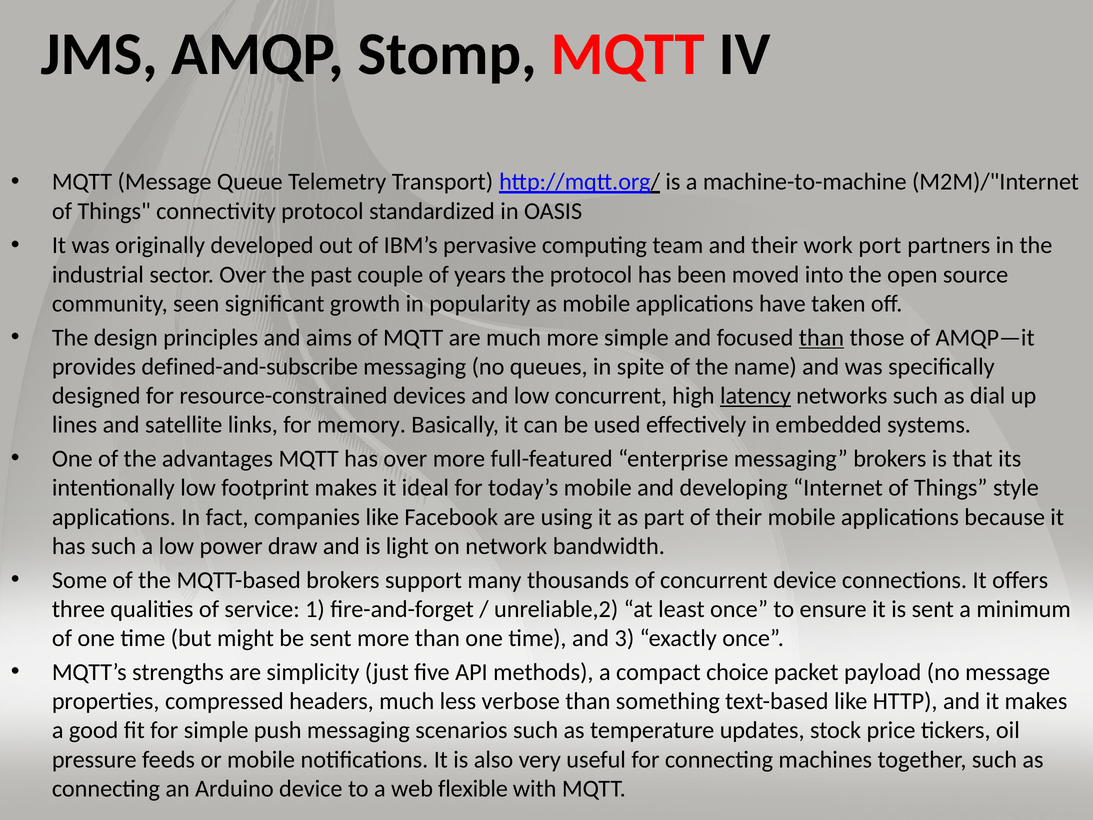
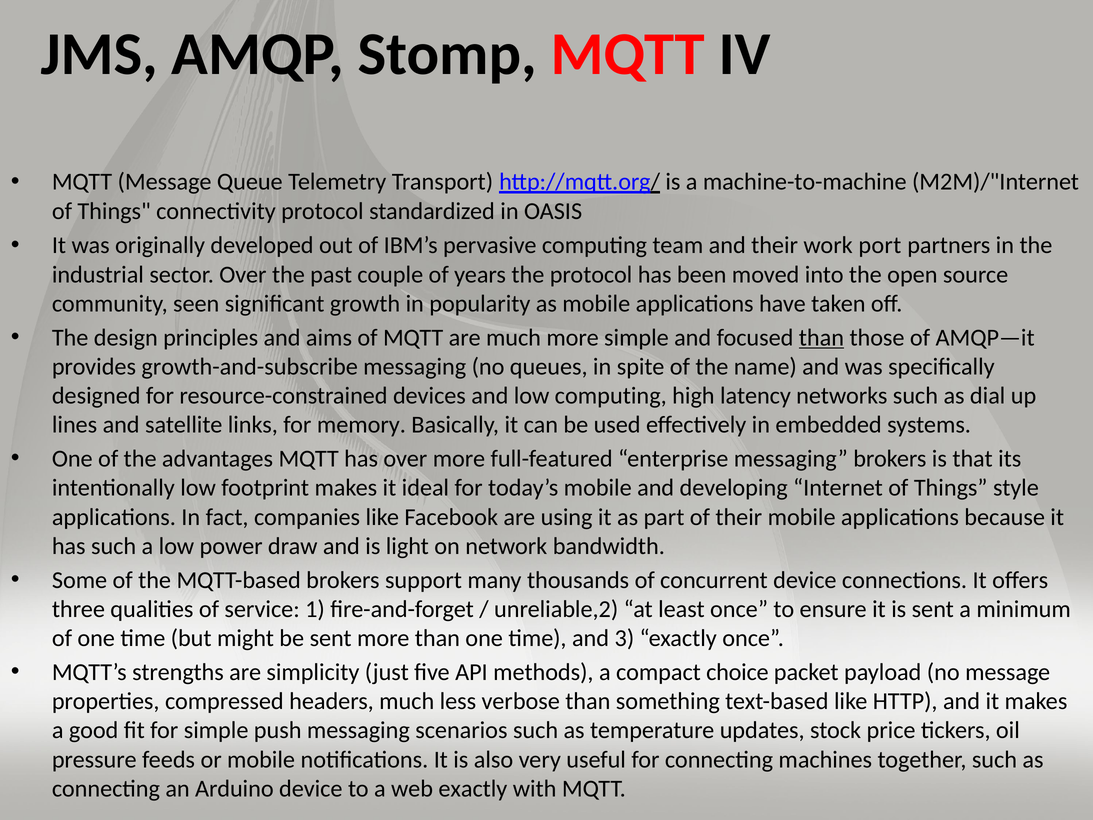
defined-and-subscribe: defined-and-subscribe -> growth-and-subscribe
low concurrent: concurrent -> computing
latency underline: present -> none
web flexible: flexible -> exactly
